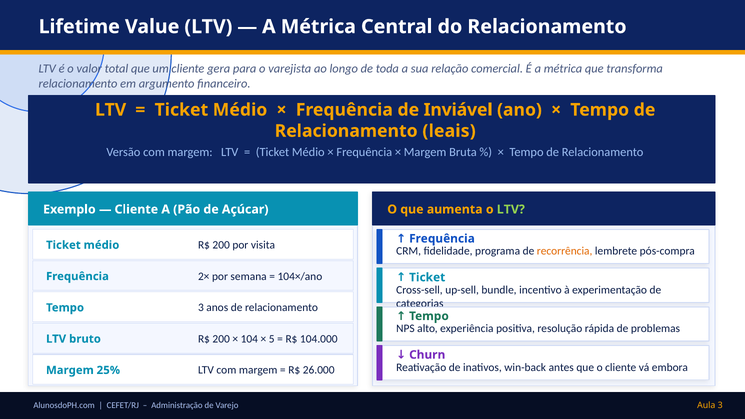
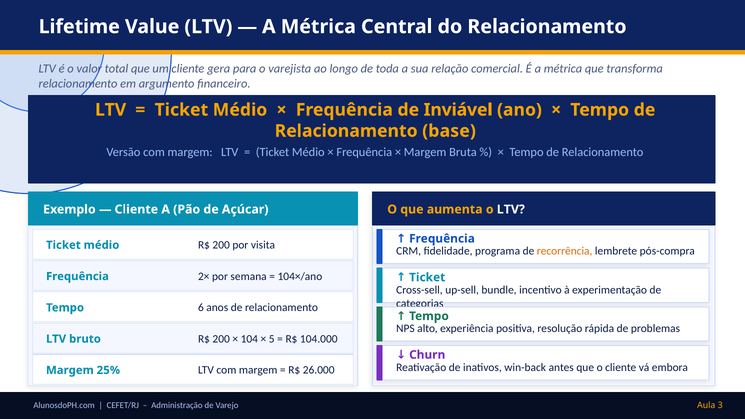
leais: leais -> base
LTV at (511, 209) colour: light green -> white
Tempo 3: 3 -> 6
